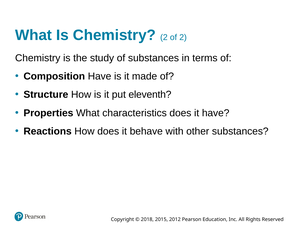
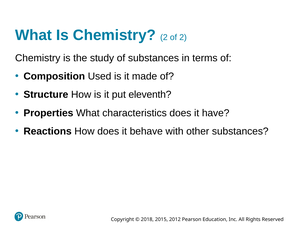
Composition Have: Have -> Used
